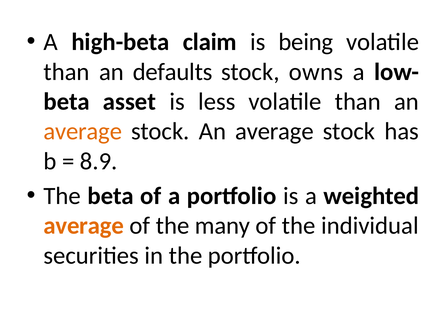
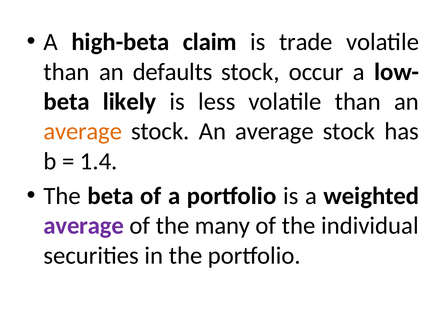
being: being -> trade
owns: owns -> occur
asset: asset -> likely
8.9: 8.9 -> 1.4
average at (84, 225) colour: orange -> purple
